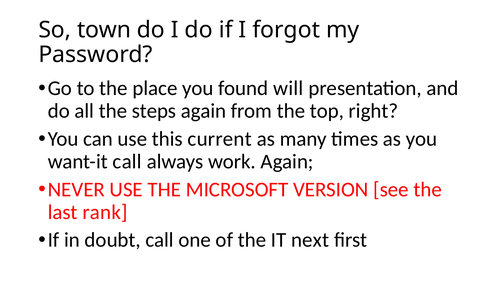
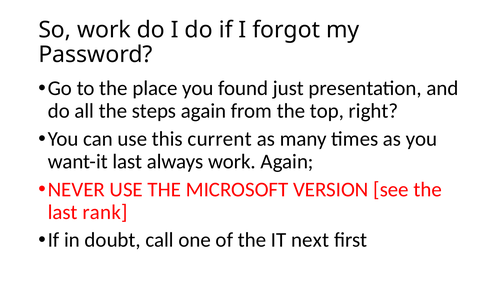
So town: town -> work
will: will -> just
want-it call: call -> last
